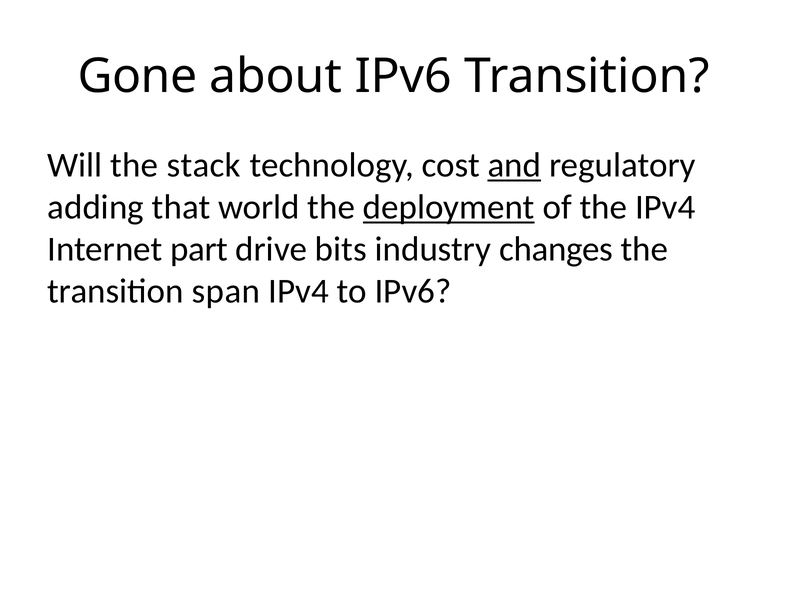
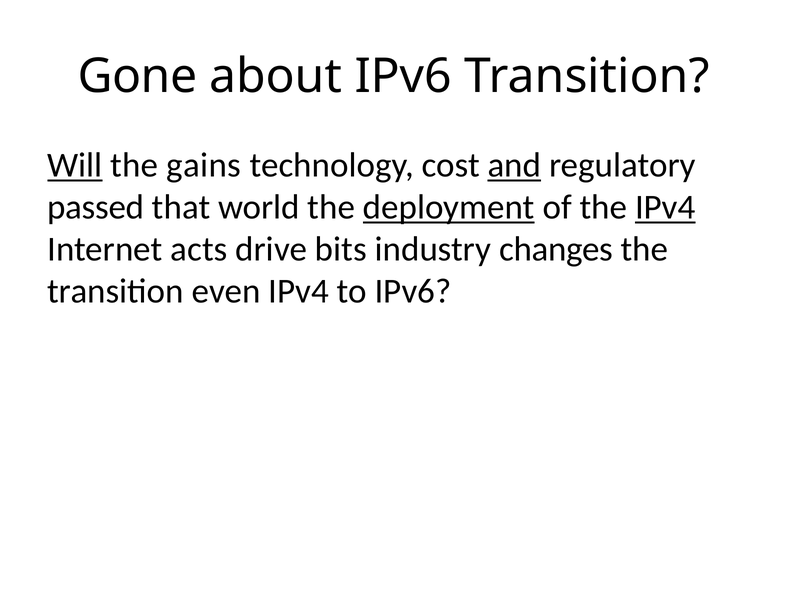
Will underline: none -> present
stack: stack -> gains
adding: adding -> passed
IPv4 at (665, 207) underline: none -> present
part: part -> acts
span: span -> even
